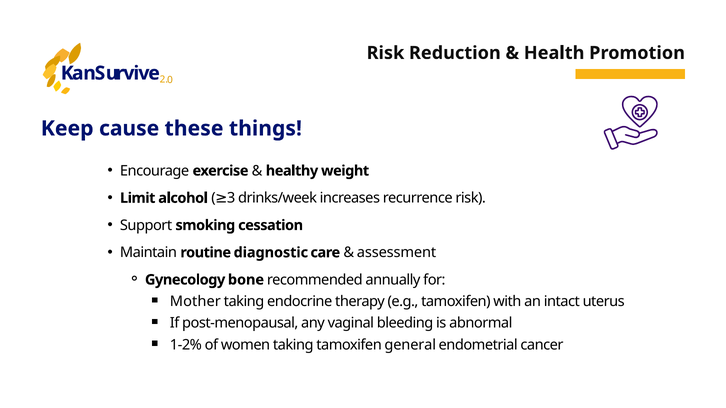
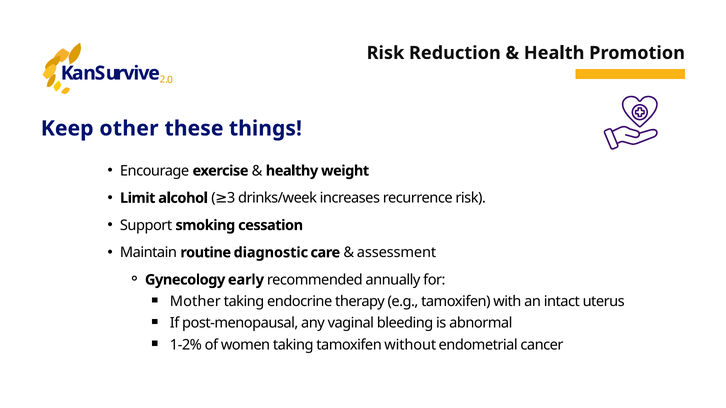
cause: cause -> other
bone: bone -> early
general: general -> without
